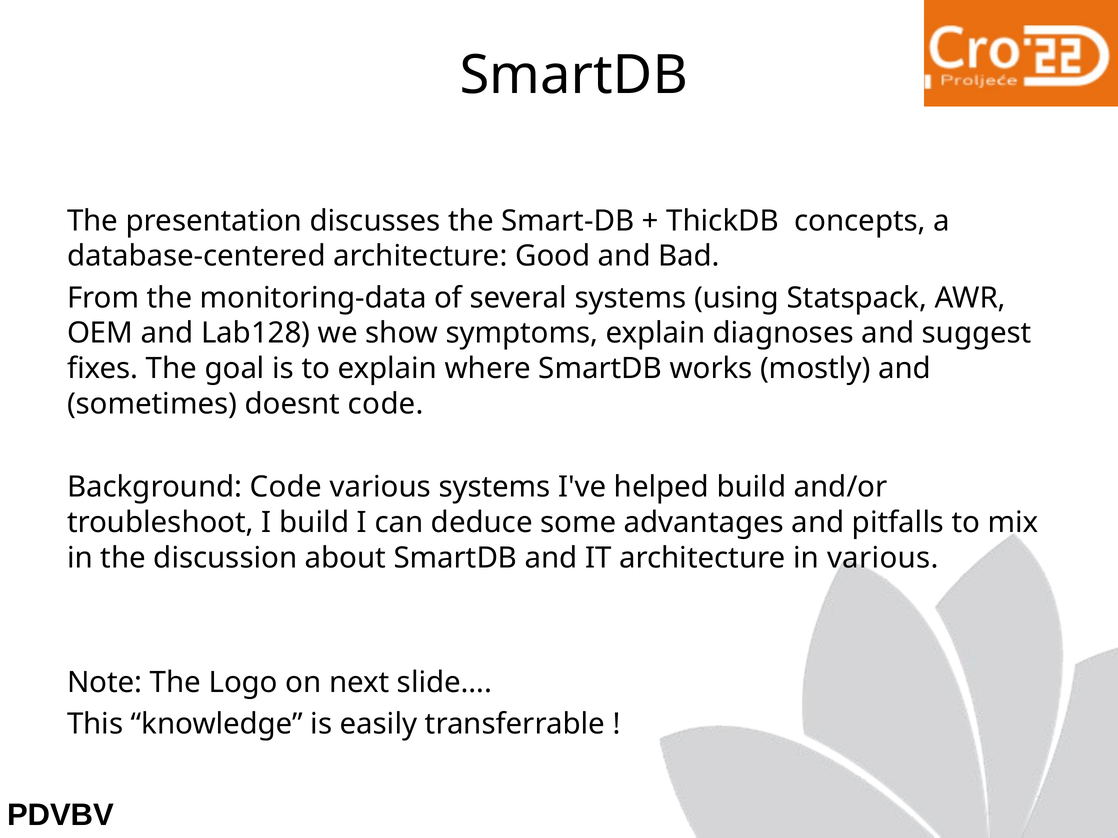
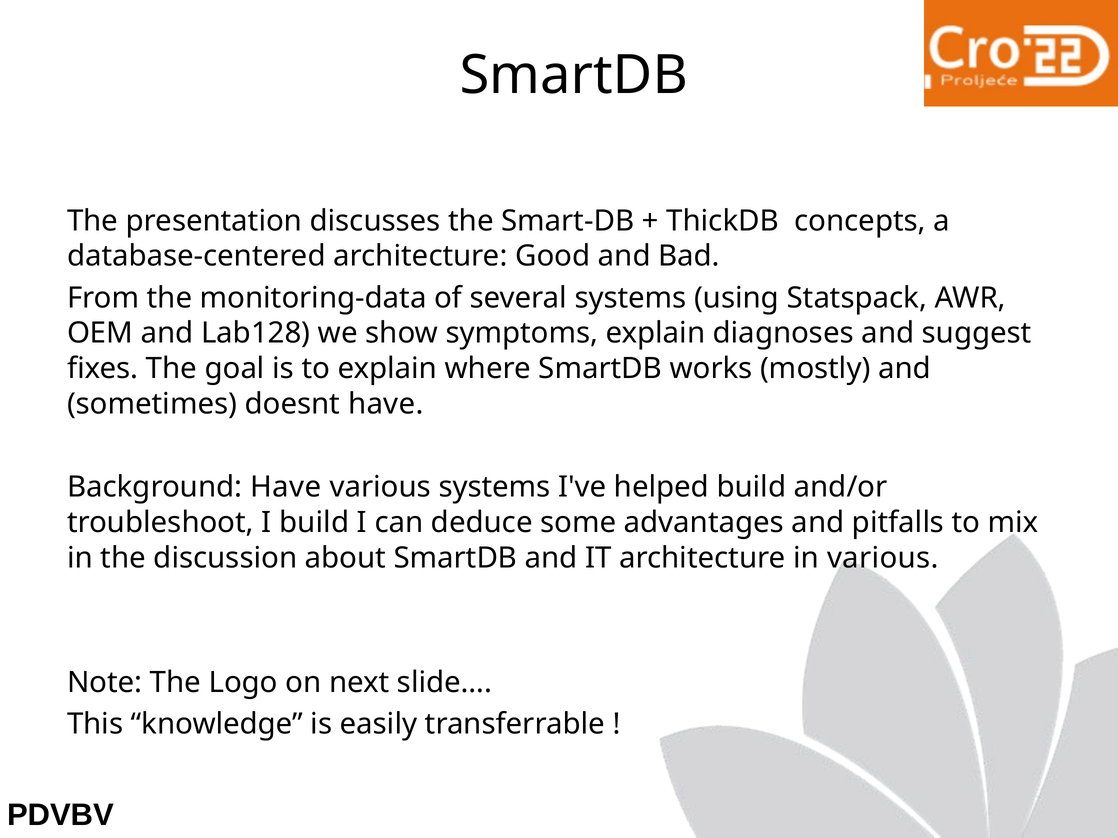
doesnt code: code -> have
Background Code: Code -> Have
